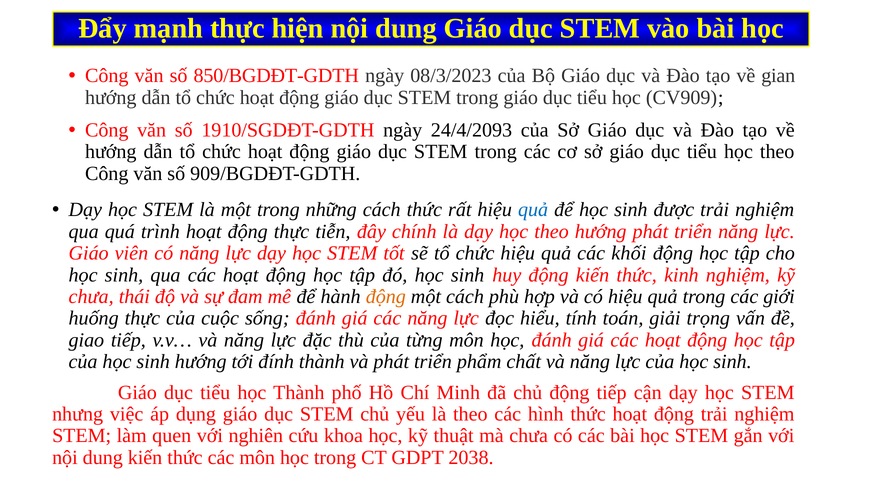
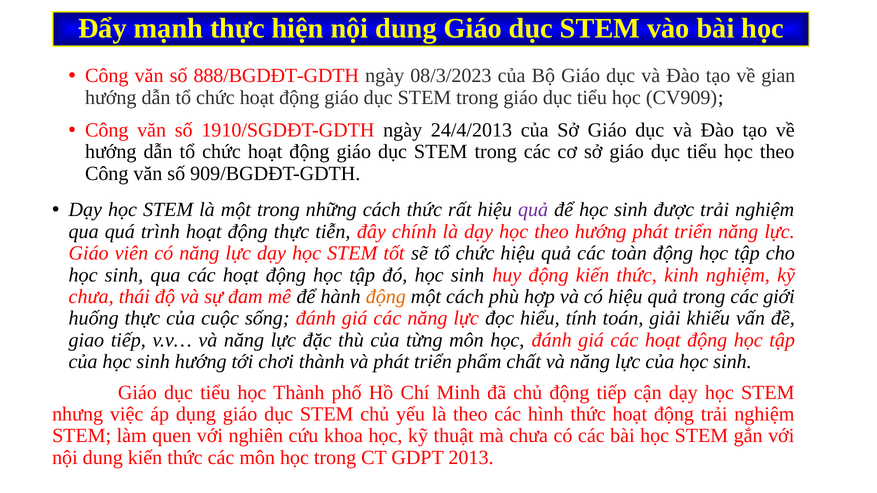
850/BGDĐT-GDTH: 850/BGDĐT-GDTH -> 888/BGDĐT-GDTH
24/4/2093: 24/4/2093 -> 24/4/2013
quả at (533, 210) colour: blue -> purple
khối: khối -> toàn
trọng: trọng -> khiếu
đính: đính -> chơi
2038: 2038 -> 2013
